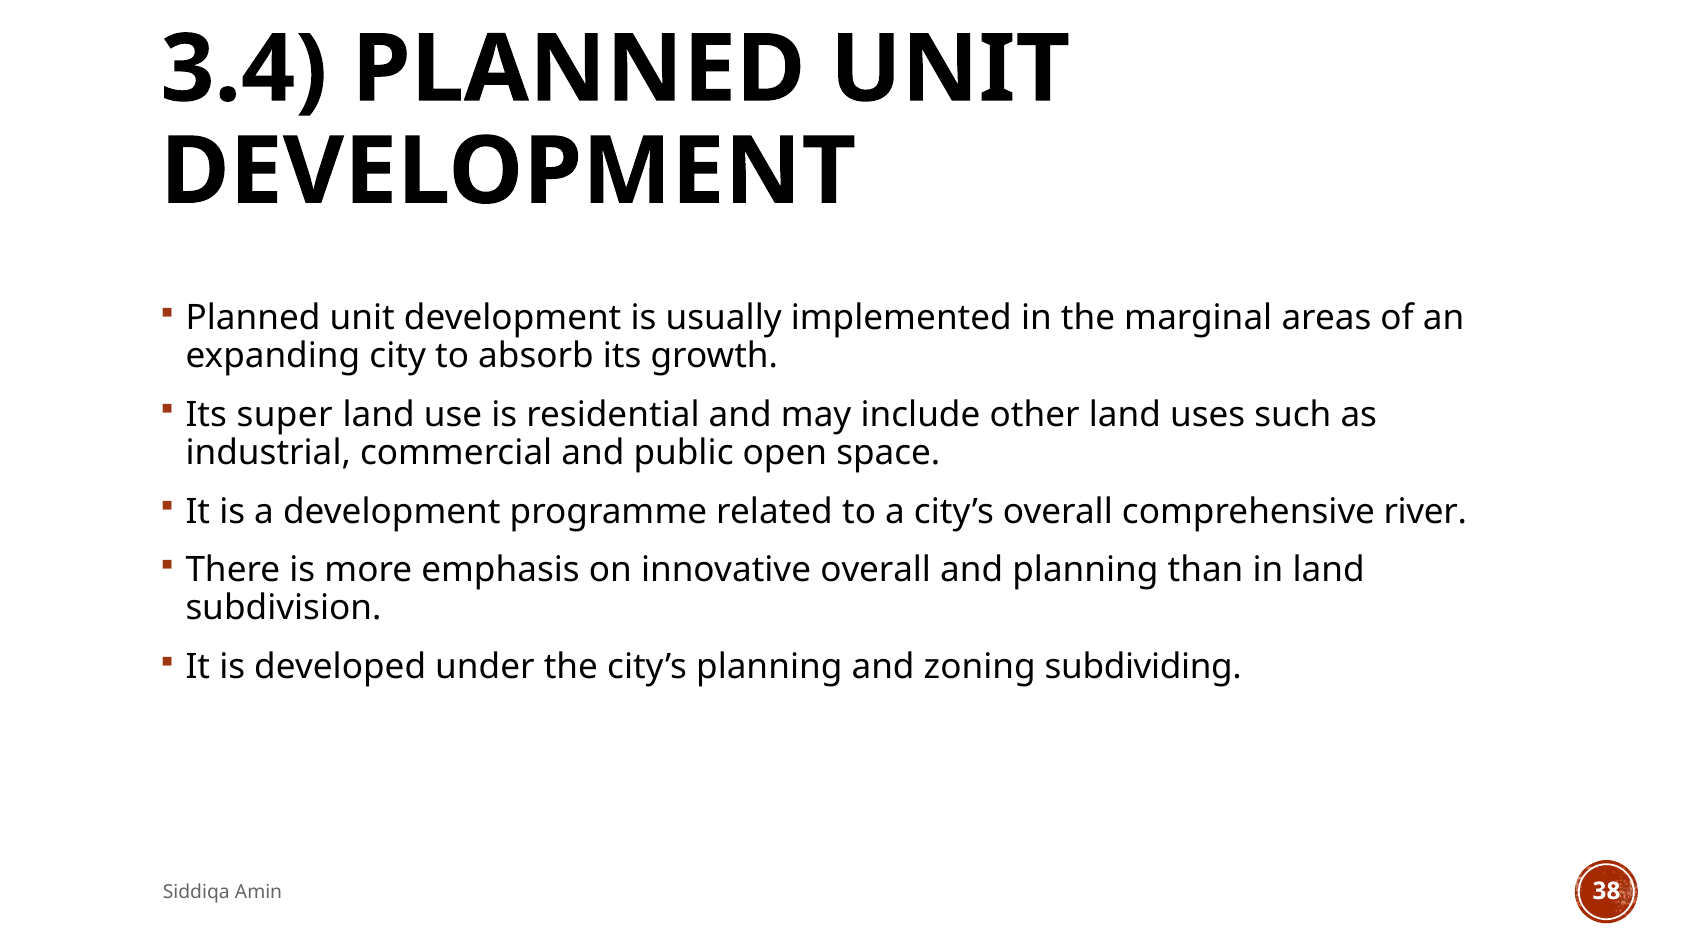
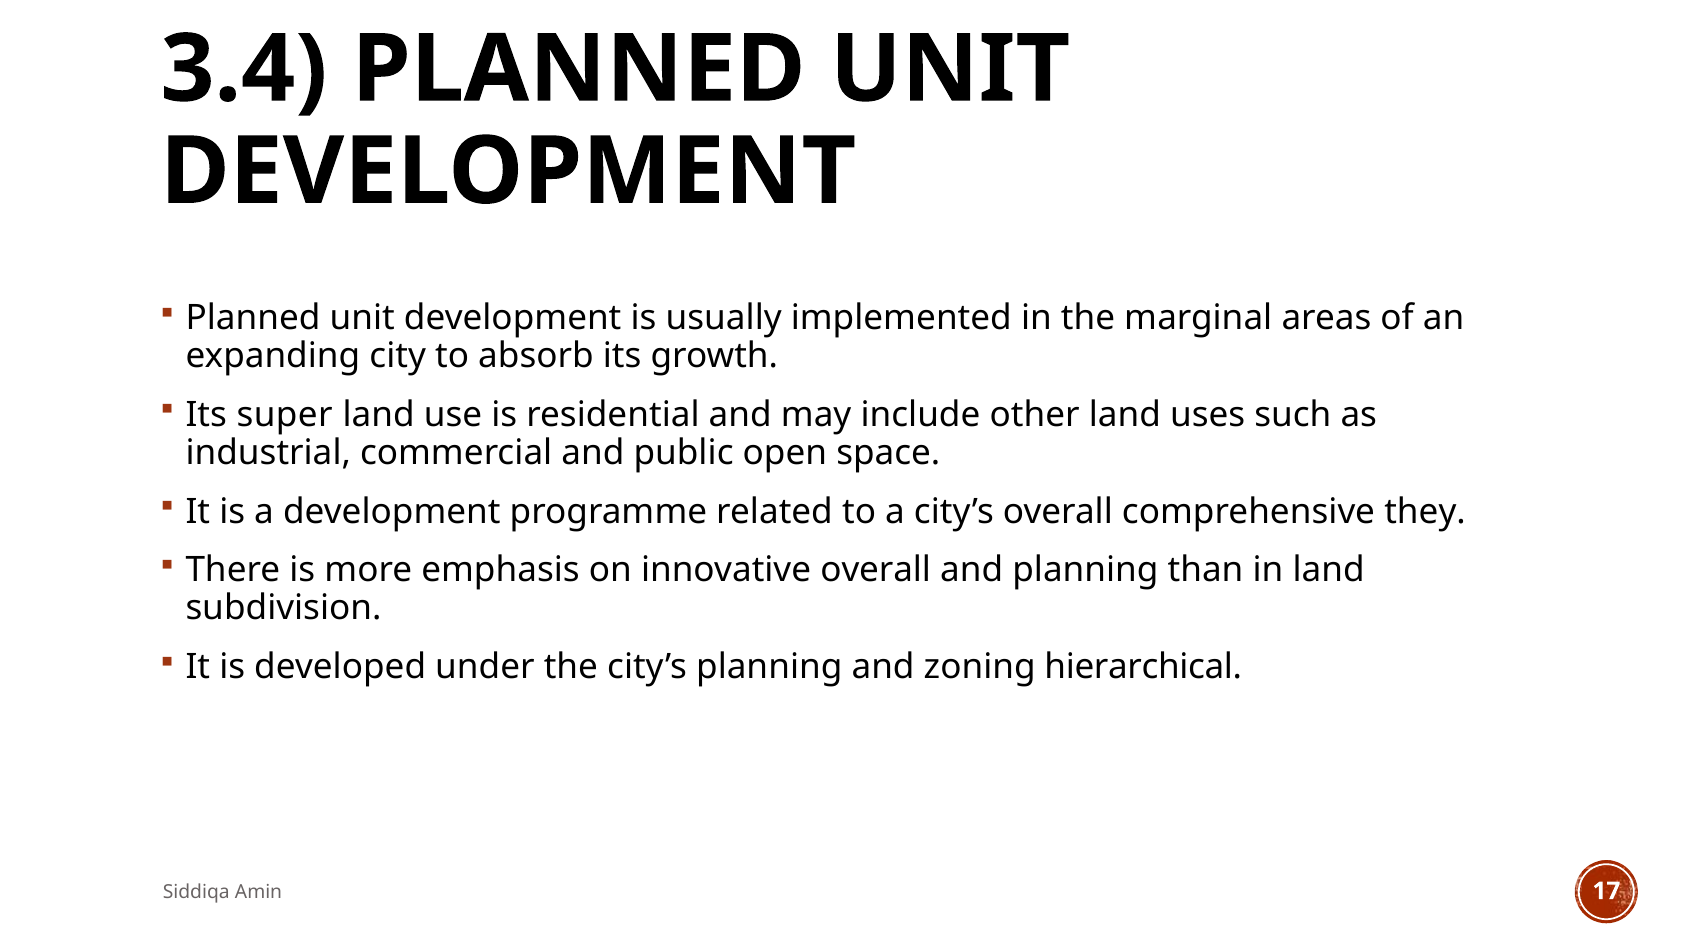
river: river -> they
subdividing: subdividing -> hierarchical
38: 38 -> 17
